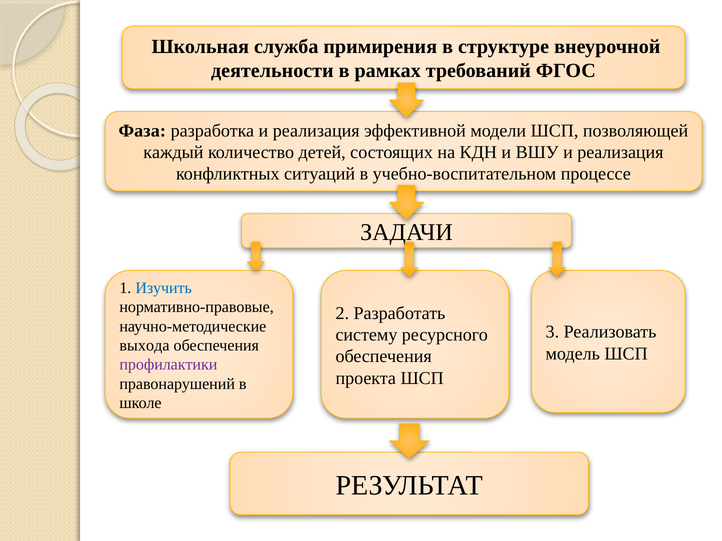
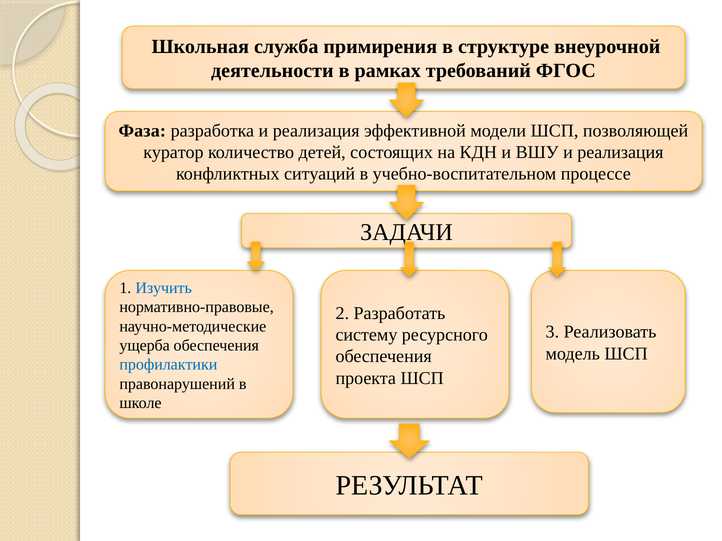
каждый: каждый -> куратор
выхода: выхода -> ущерба
профилактики colour: purple -> blue
